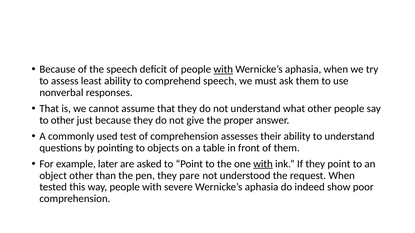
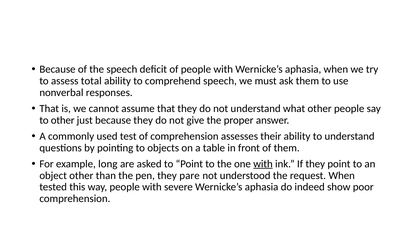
with at (223, 69) underline: present -> none
least: least -> total
later: later -> long
